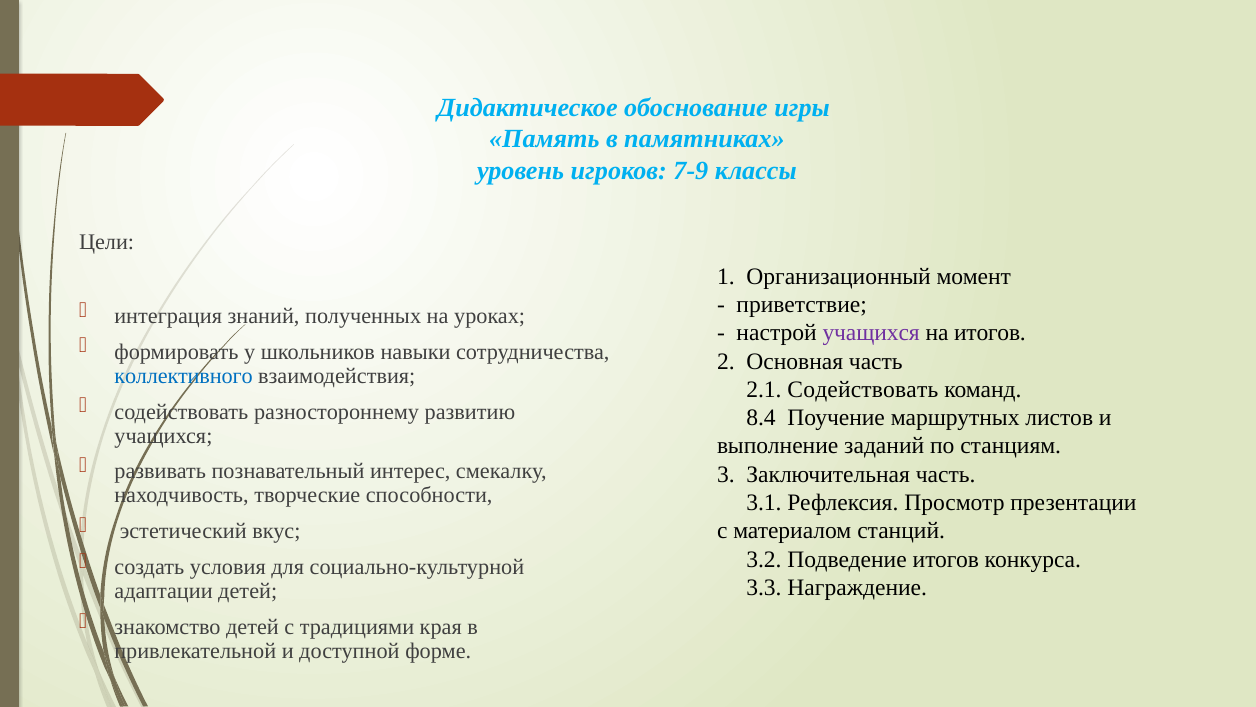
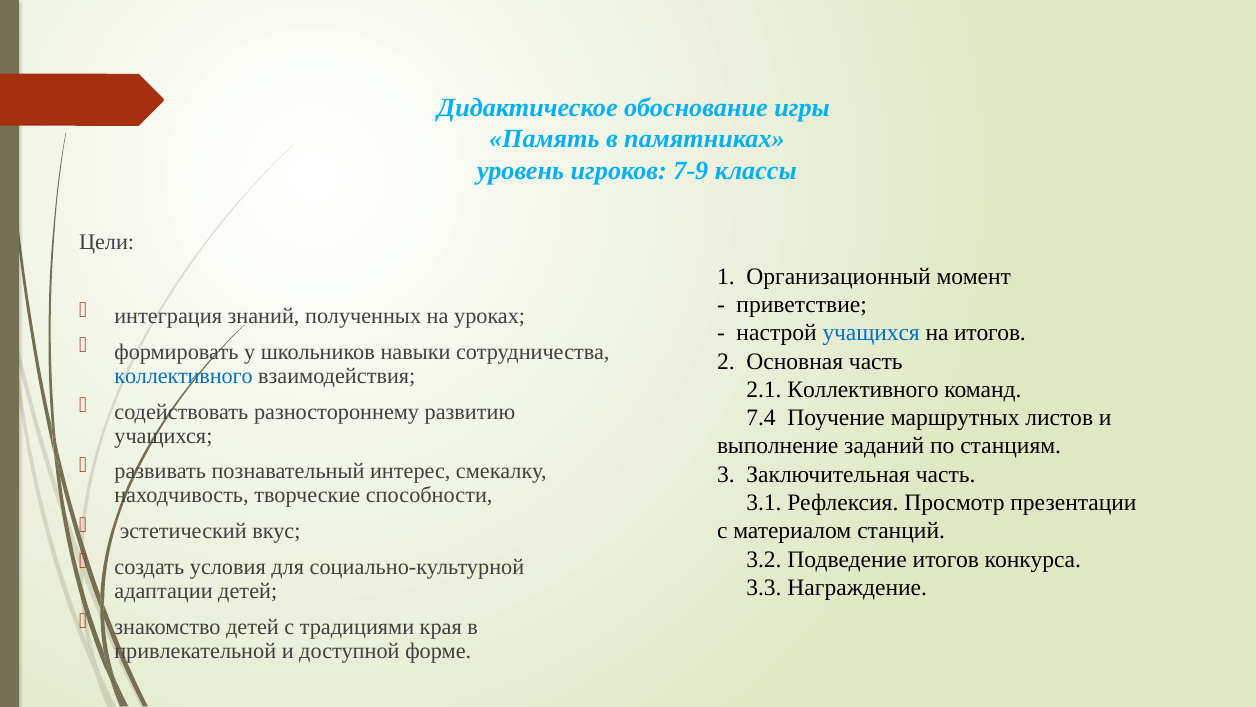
учащихся at (871, 333) colour: purple -> blue
2.1 Содействовать: Содействовать -> Коллективного
8.4: 8.4 -> 7.4
